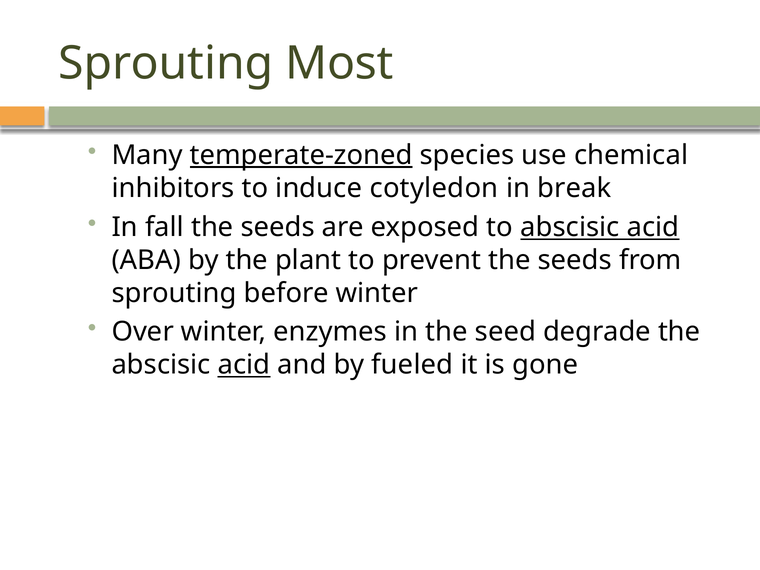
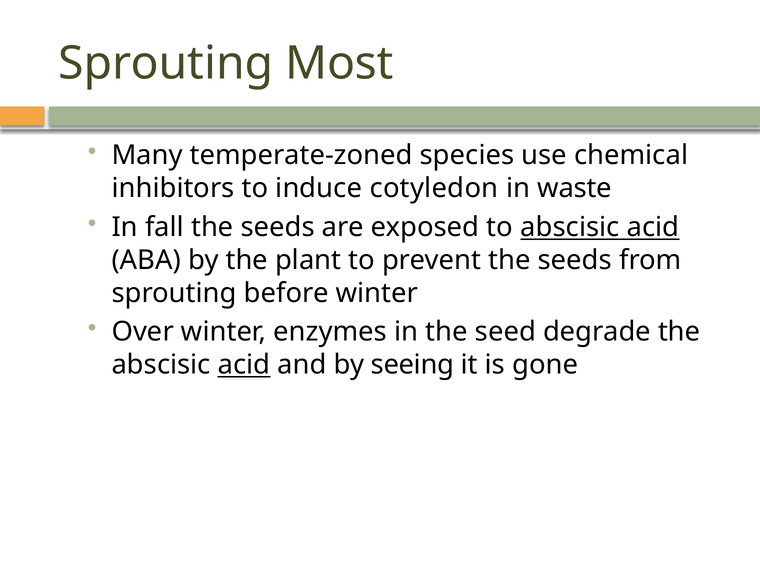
temperate-zoned underline: present -> none
break: break -> waste
fueled: fueled -> seeing
